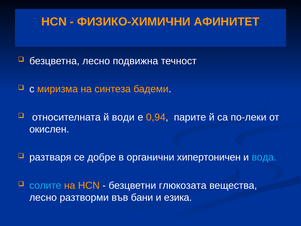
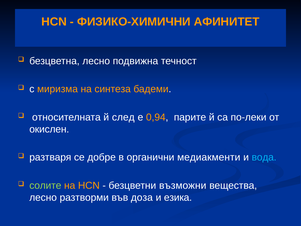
води: води -> след
хипертоничен: хипертоничен -> медиакменти
солите colour: light blue -> light green
глюкозата: глюкозата -> възможни
бани: бани -> доза
